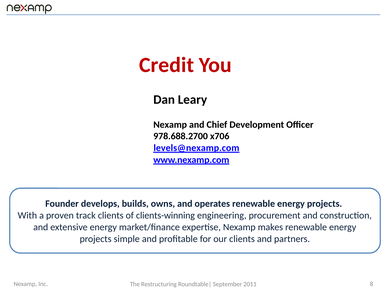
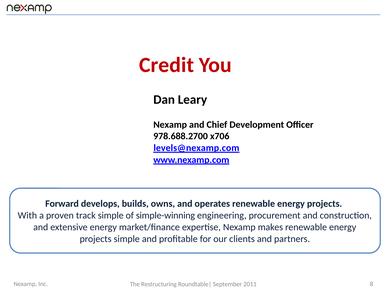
Founder: Founder -> Forward
track clients: clients -> simple
clients-winning: clients-winning -> simple-winning
